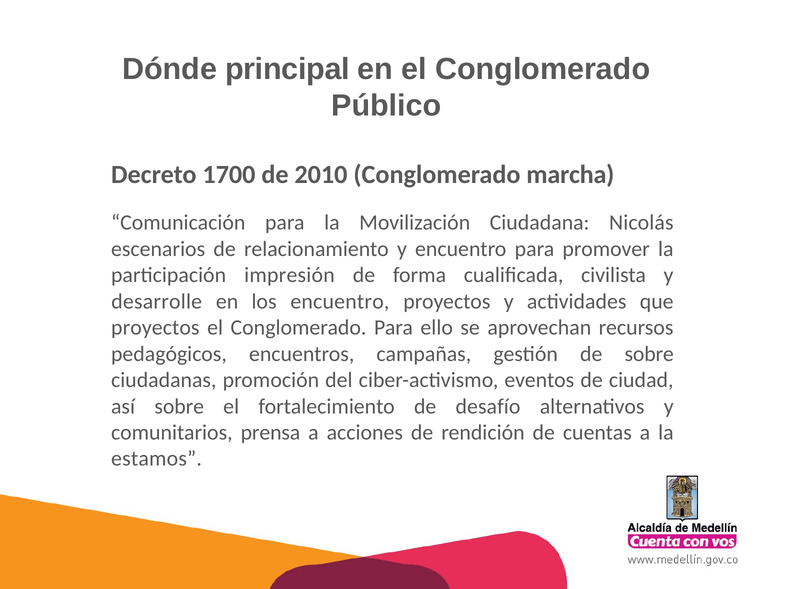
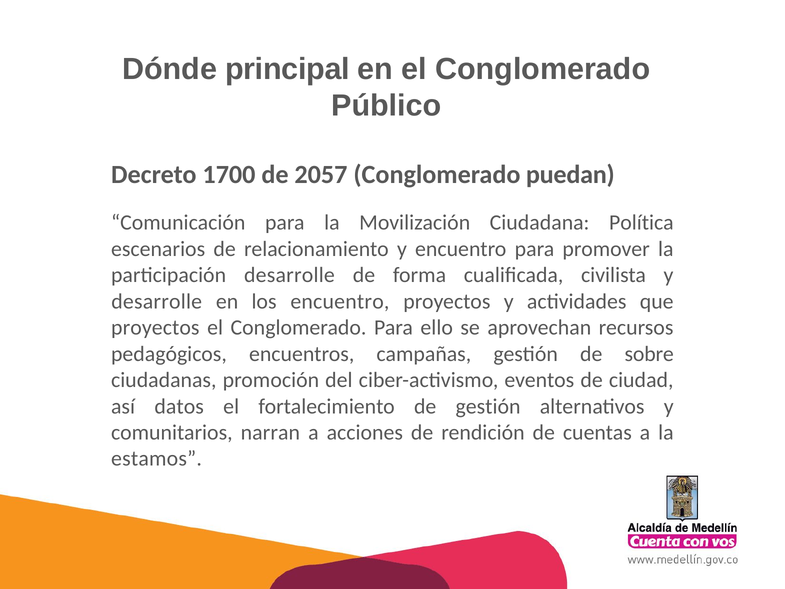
2010: 2010 -> 2057
marcha: marcha -> puedan
Nicolás: Nicolás -> Política
participación impresión: impresión -> desarrolle
así sobre: sobre -> datos
de desafío: desafío -> gestión
prensa: prensa -> narran
